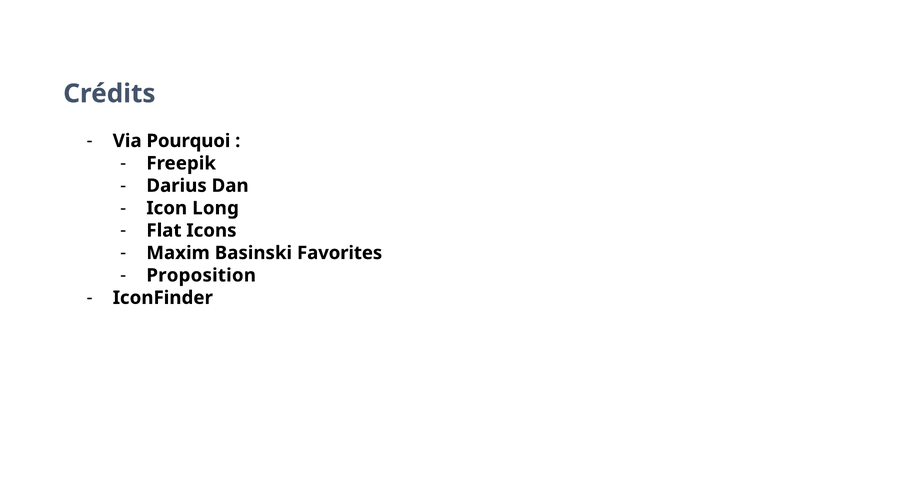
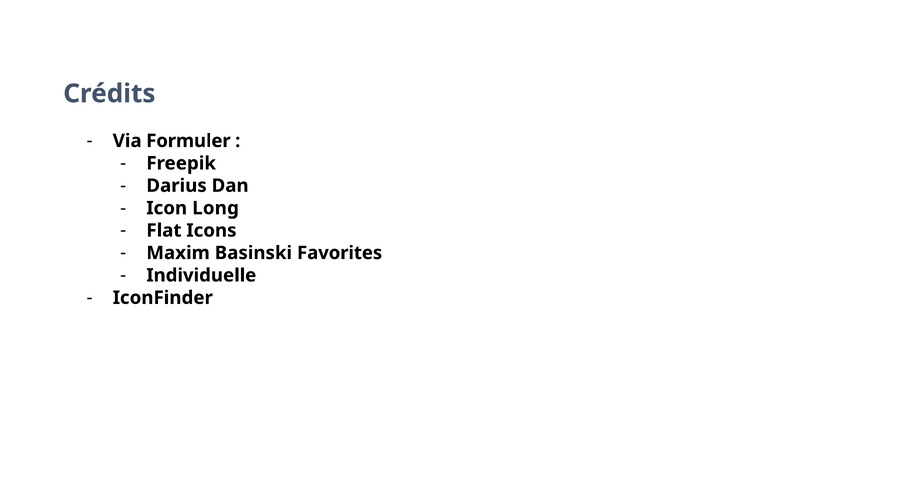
Pourquoi: Pourquoi -> Formuler
Proposition: Proposition -> Individuelle
